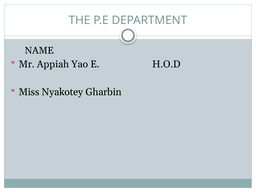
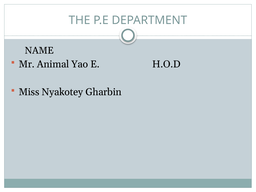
Appiah: Appiah -> Animal
